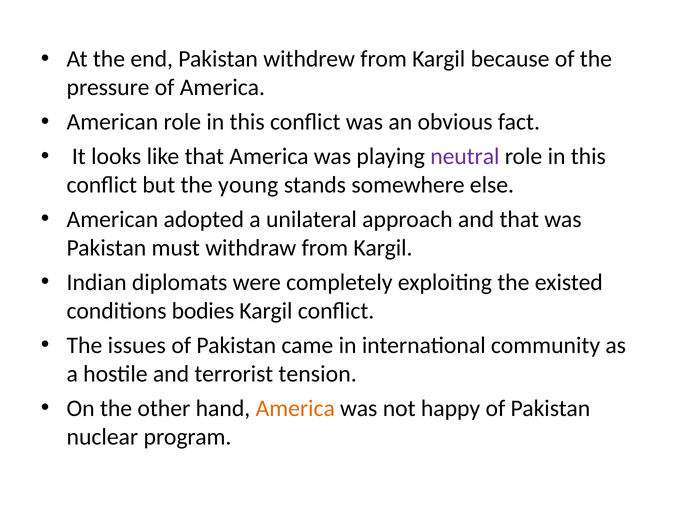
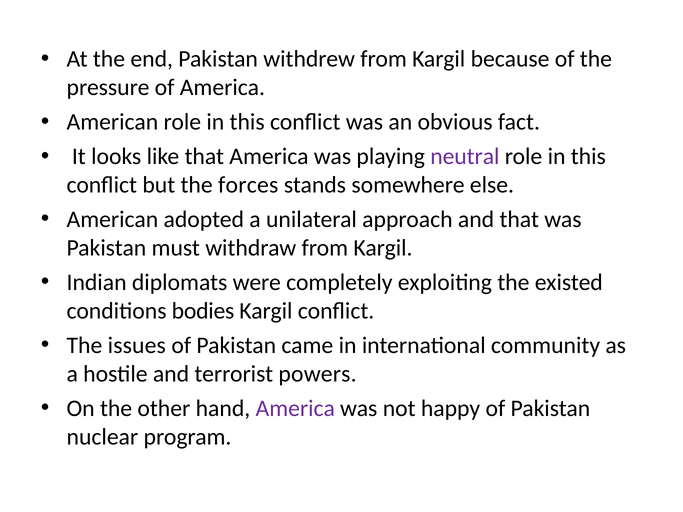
young: young -> forces
tension: tension -> powers
America at (295, 409) colour: orange -> purple
